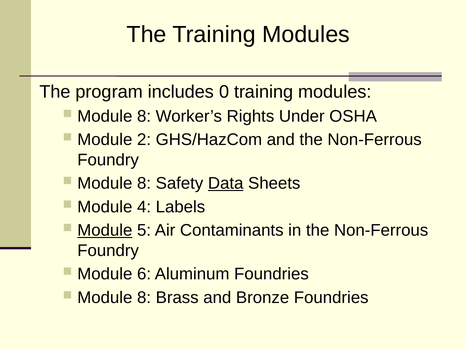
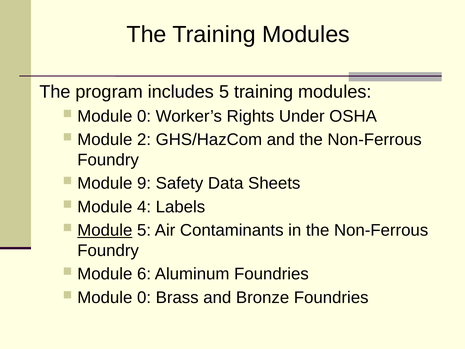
includes 0: 0 -> 5
8 at (144, 116): 8 -> 0
8 at (144, 183): 8 -> 9
Data underline: present -> none
8 at (144, 297): 8 -> 0
